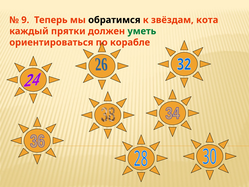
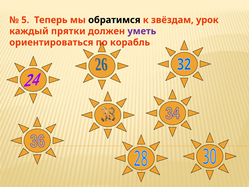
9: 9 -> 5
кота: кота -> урок
уметь colour: green -> purple
корабле: корабле -> корабль
